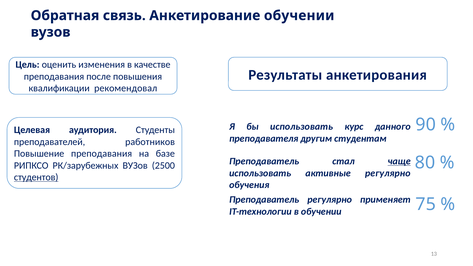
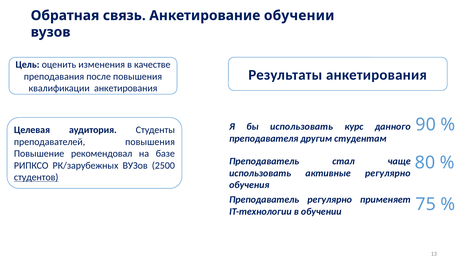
квалификации рекомендовал: рекомендовал -> анкетирования
преподавателей работников: работников -> повышения
Повышение преподавания: преподавания -> рекомендовал
чаще underline: present -> none
